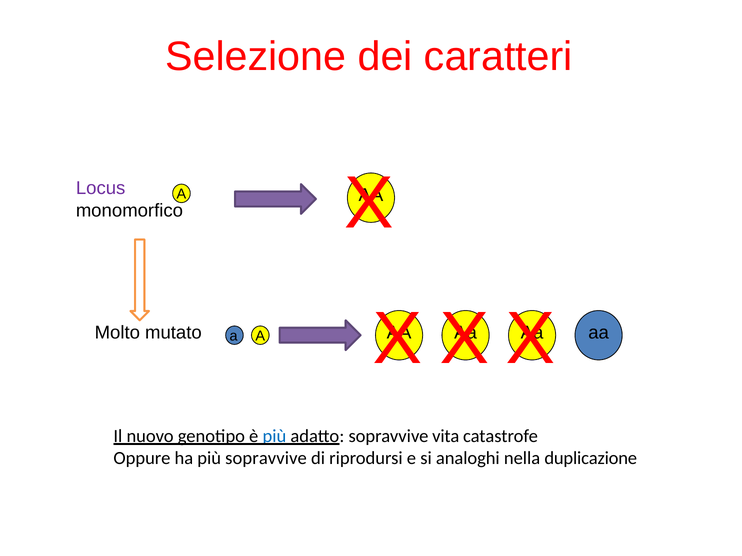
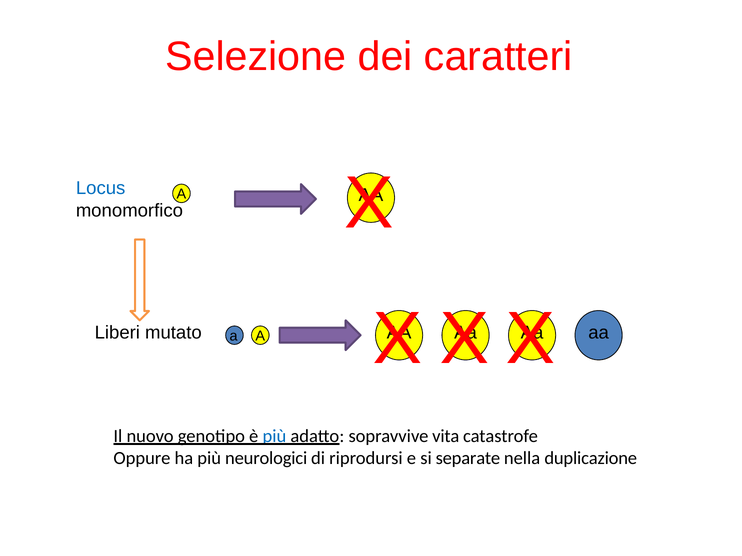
Locus colour: purple -> blue
Molto: Molto -> Liberi
più sopravvive: sopravvive -> neurologici
analoghi: analoghi -> separate
